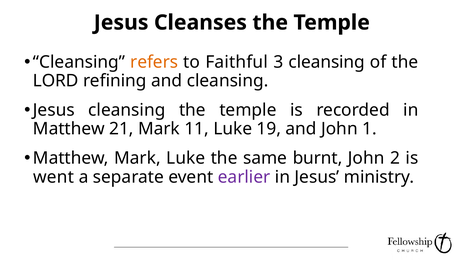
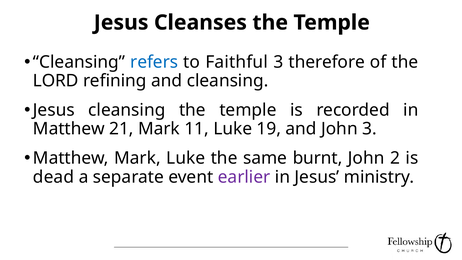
refers colour: orange -> blue
3 cleansing: cleansing -> therefore
John 1: 1 -> 3
went: went -> dead
